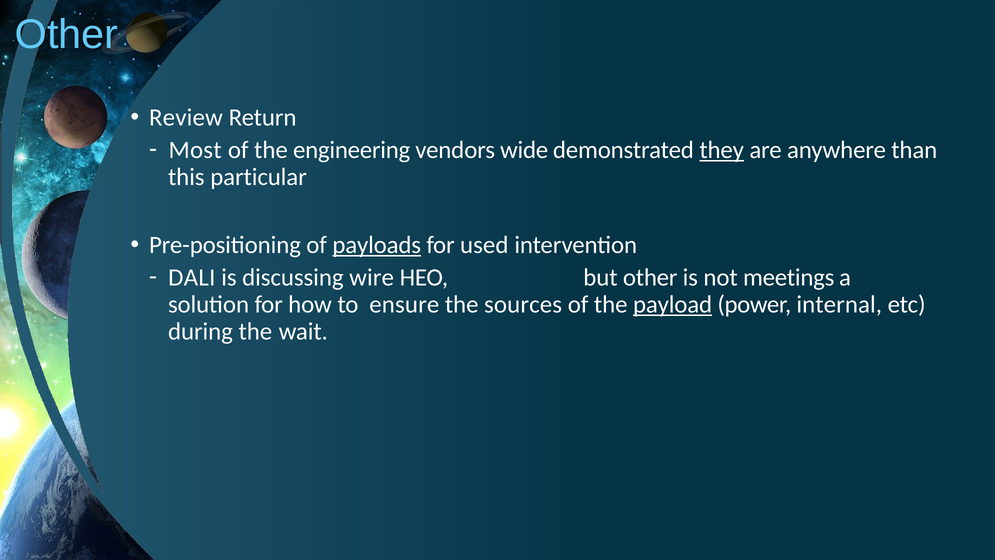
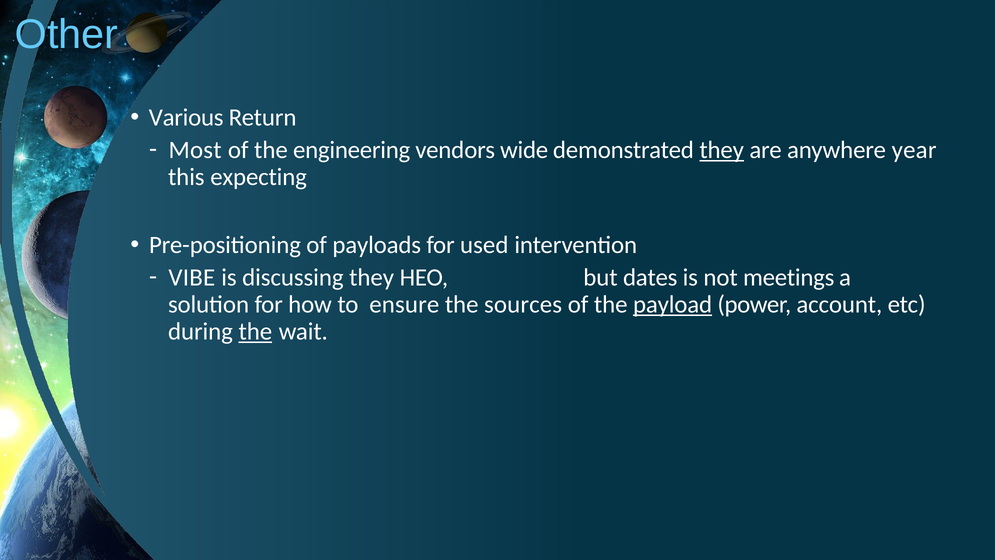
Review: Review -> Various
than: than -> year
particular: particular -> expecting
payloads underline: present -> none
DALI: DALI -> VIBE
discussing wire: wire -> they
but other: other -> dates
internal: internal -> account
the at (255, 331) underline: none -> present
